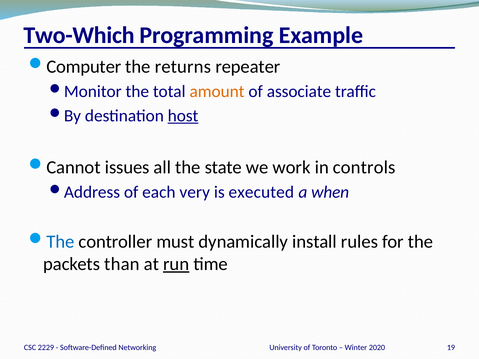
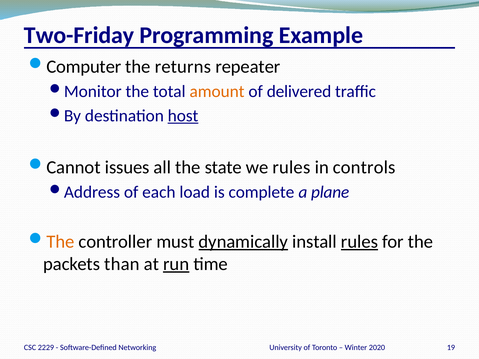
Two-Which: Two-Which -> Two-Friday
associate: associate -> delivered
we work: work -> rules
very: very -> load
executed: executed -> complete
when: when -> plane
The at (60, 242) colour: blue -> orange
dynamically underline: none -> present
rules at (359, 242) underline: none -> present
